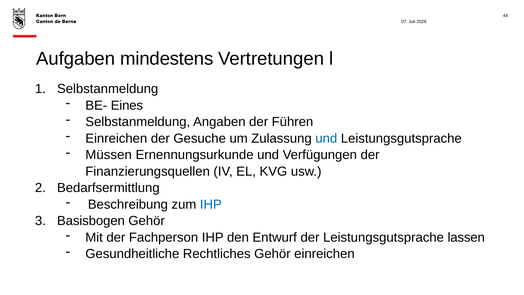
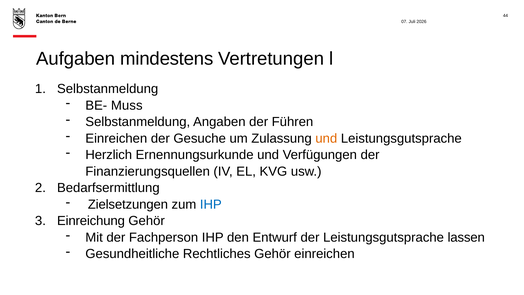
Eines: Eines -> Muss
und at (326, 138) colour: blue -> orange
Müssen: Müssen -> Herzlich
Beschreibung: Beschreibung -> Zielsetzungen
Basisbogen: Basisbogen -> Einreichung
